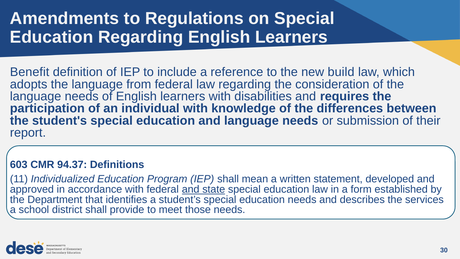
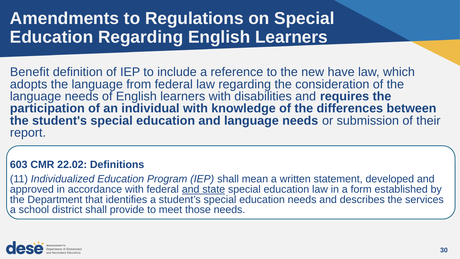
build: build -> have
94.37: 94.37 -> 22.02
